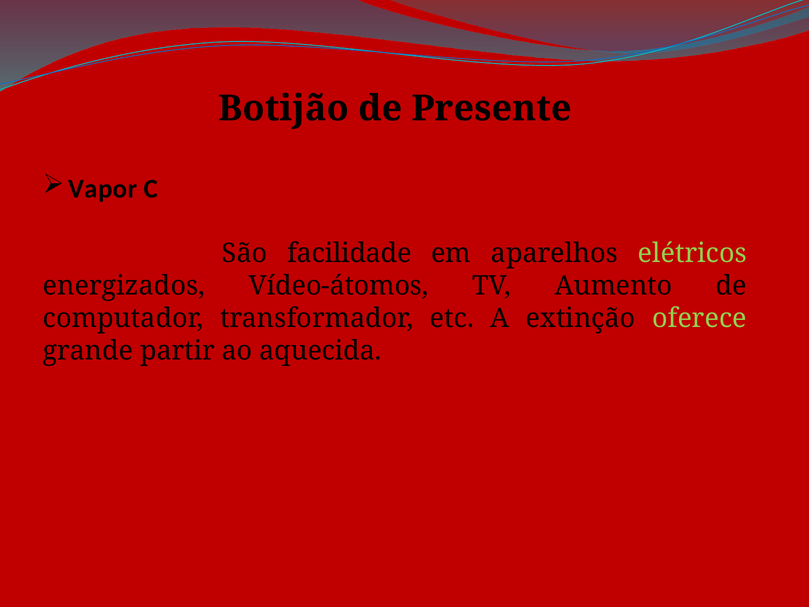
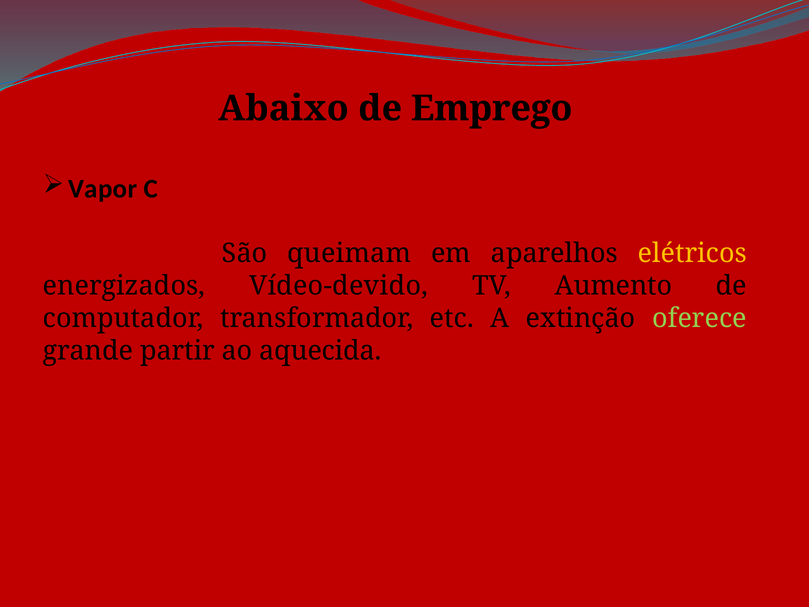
Botijão: Botijão -> Abaixo
Presente: Presente -> Emprego
facilidade: facilidade -> queimam
elétricos colour: light green -> yellow
Vídeo-átomos: Vídeo-átomos -> Vídeo-devido
